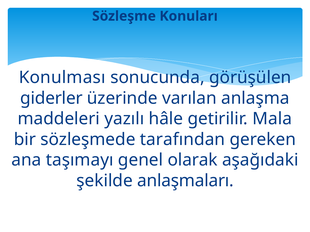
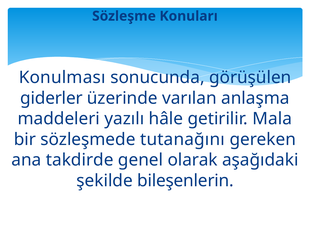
tarafından: tarafından -> tutanağını
taşımayı: taşımayı -> takdirde
anlaşmaları: anlaşmaları -> bileşenlerin
